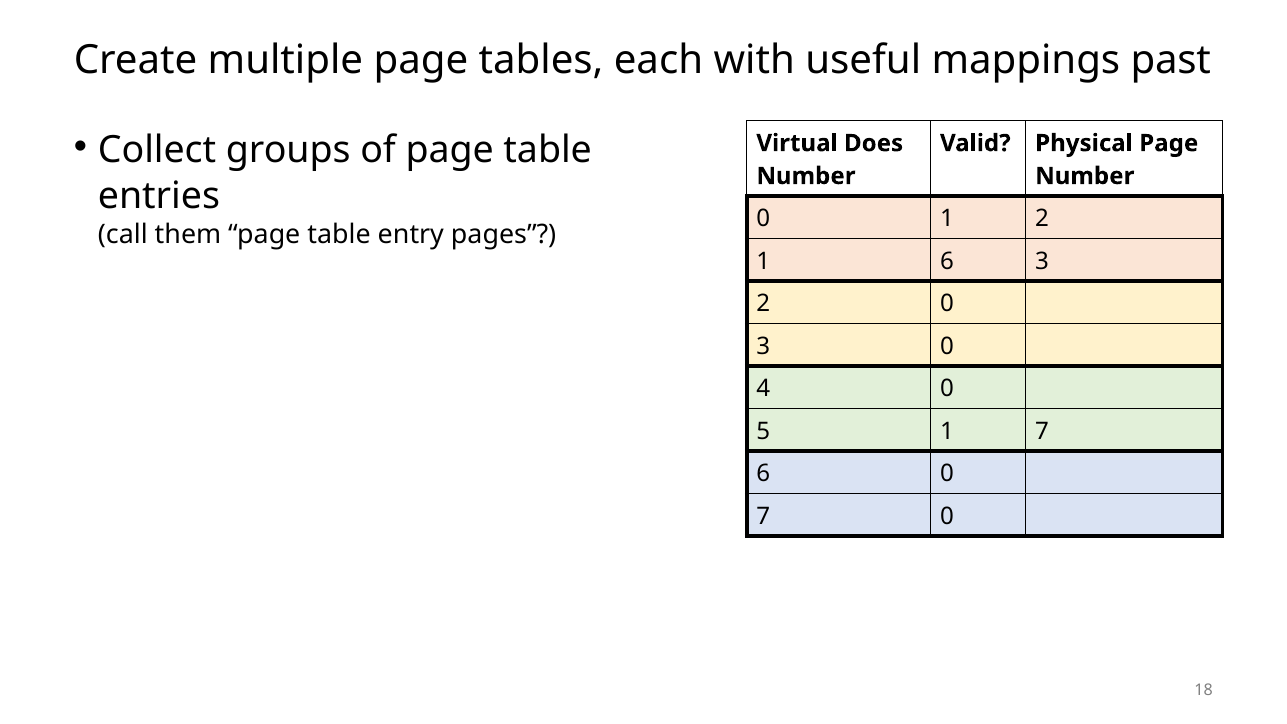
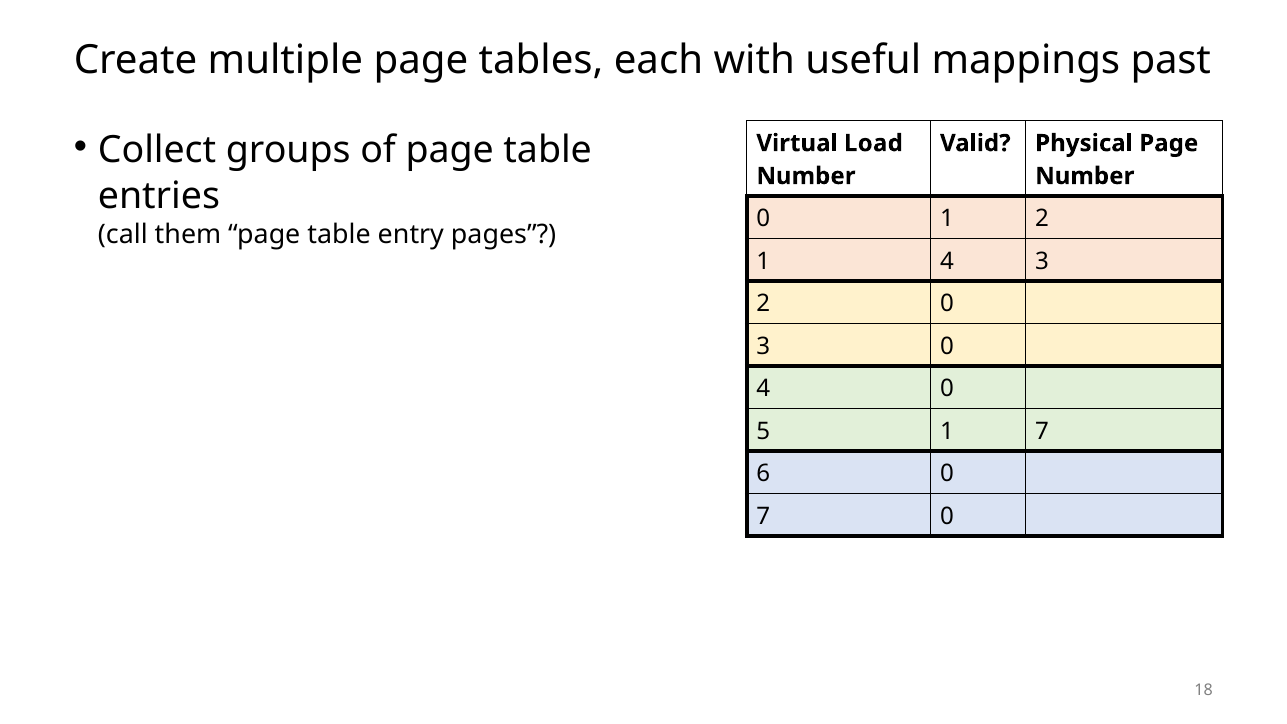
Does: Does -> Load
1 6: 6 -> 4
